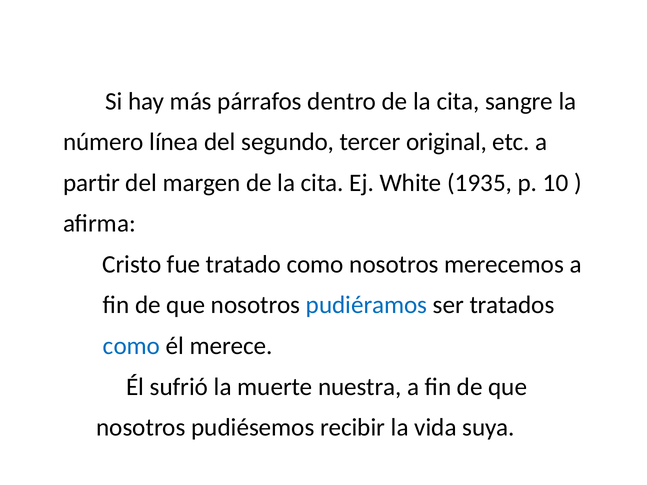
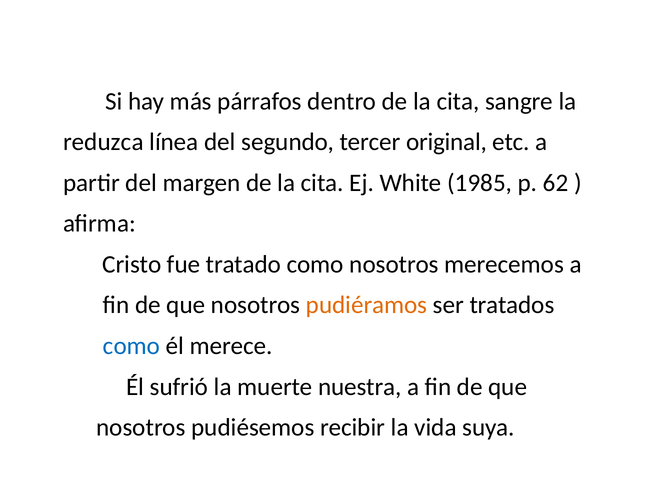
número: número -> reduzca
1935: 1935 -> 1985
10: 10 -> 62
pudiéramos colour: blue -> orange
